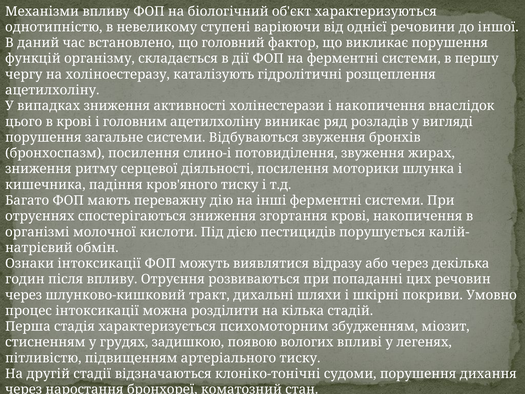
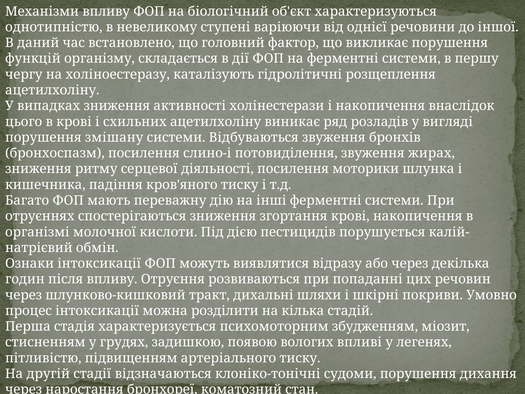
головним: головним -> схильних
загальне: загальне -> змішану
